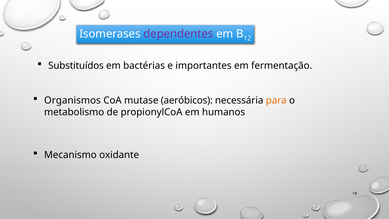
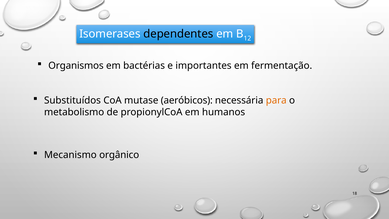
dependentes colour: purple -> black
Substituídos: Substituídos -> Organismos
Organismos: Organismos -> Substituídos
oxidante: oxidante -> orgânico
